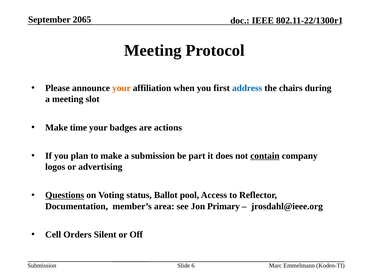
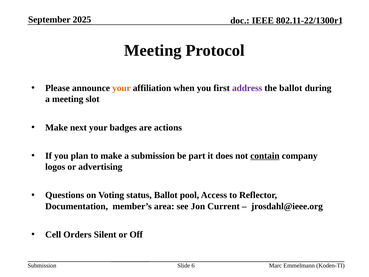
2065: 2065 -> 2025
address colour: blue -> purple
the chairs: chairs -> ballot
time: time -> next
Questions underline: present -> none
Primary: Primary -> Current
